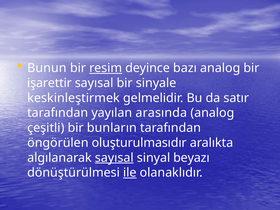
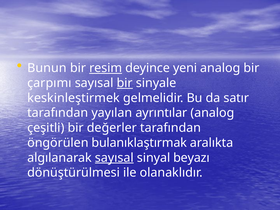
bazı: bazı -> yeni
işarettir: işarettir -> çarpımı
bir at (125, 83) underline: none -> present
arasında: arasında -> ayrıntılar
bunların: bunların -> değerler
oluşturulmasıdır: oluşturulmasıdır -> bulanıklaştırmak
ile underline: present -> none
